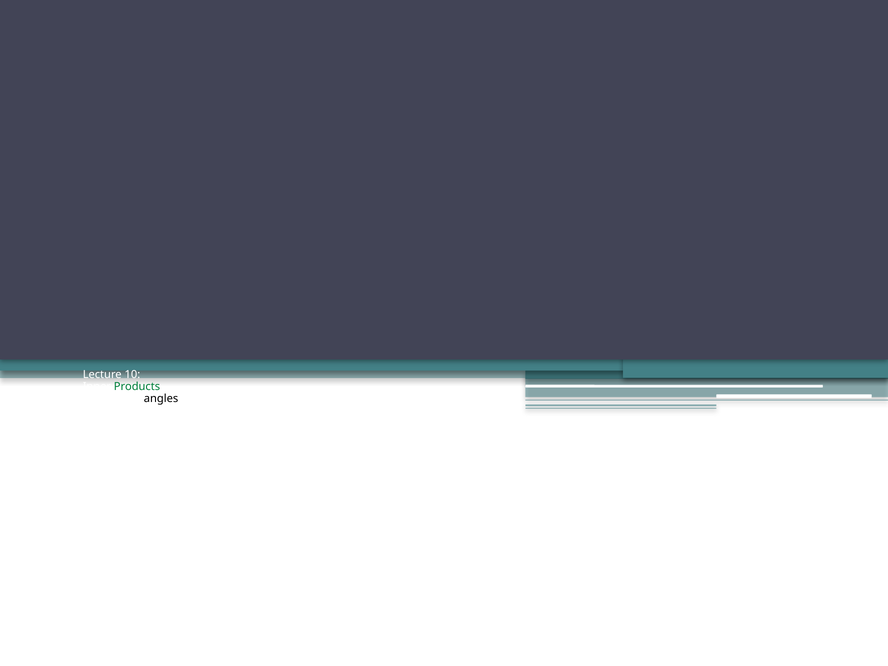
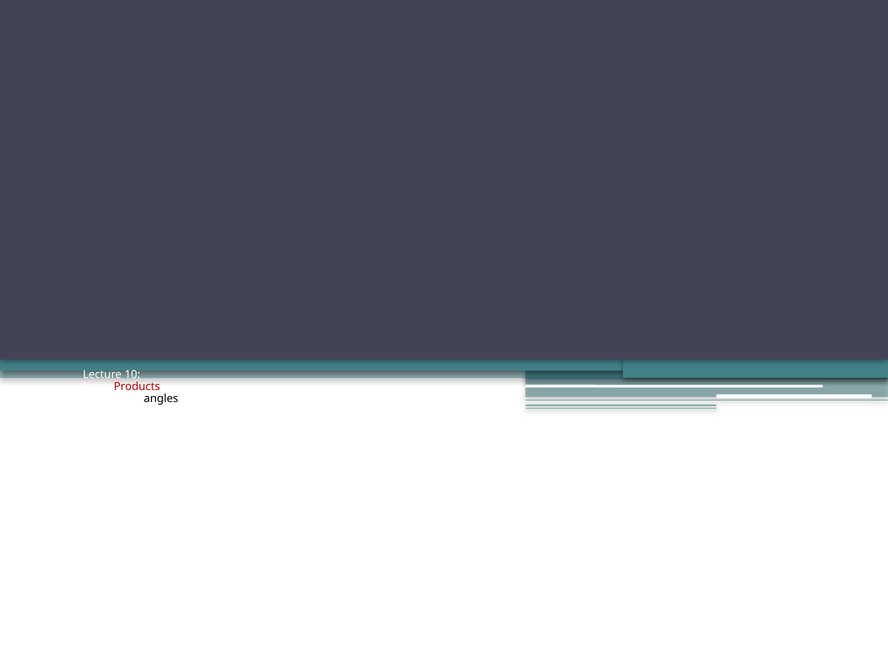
Products colour: green -> red
